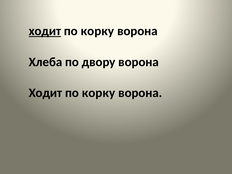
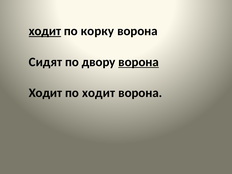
Хлеба: Хлеба -> Сидят
ворона at (139, 62) underline: none -> present
корку at (99, 93): корку -> ходит
